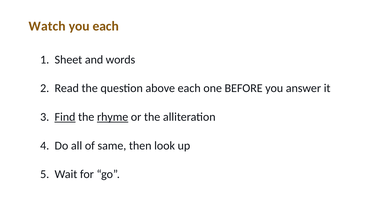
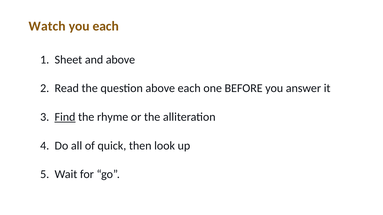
and words: words -> above
rhyme underline: present -> none
same: same -> quick
